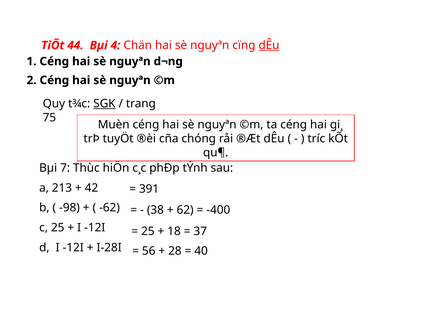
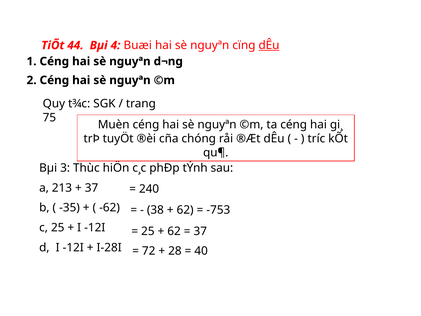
Chän: Chän -> Buæi
SGK underline: present -> none
7: 7 -> 3
42 at (92, 188): 42 -> 37
391: 391 -> 240
-98: -98 -> -35
-400: -400 -> -753
18 at (174, 231): 18 -> 62
56: 56 -> 72
